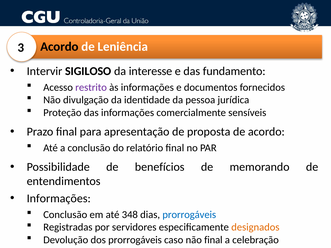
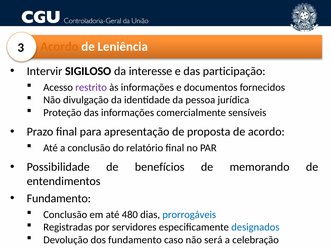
Acordo at (59, 47) colour: black -> orange
fundamento: fundamento -> participação
Informações at (59, 199): Informações -> Fundamento
348: 348 -> 480
designados colour: orange -> blue
dos prorrogáveis: prorrogáveis -> fundamento
não final: final -> será
